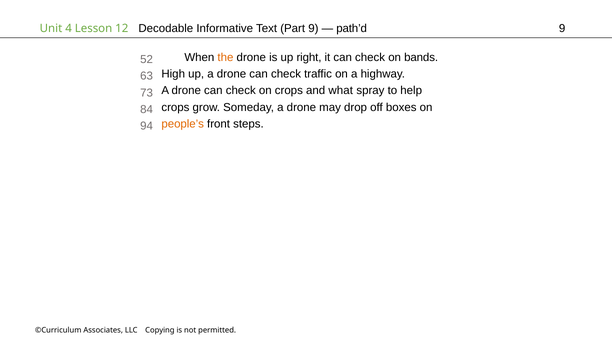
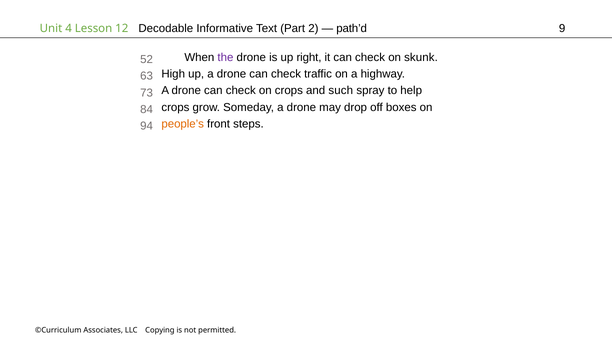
Part 9: 9 -> 2
the colour: orange -> purple
bands: bands -> skunk
what: what -> such
